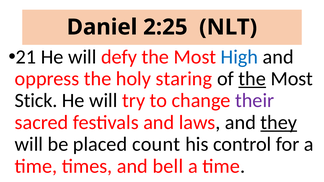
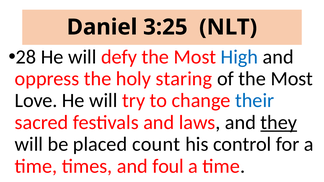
2:25: 2:25 -> 3:25
21: 21 -> 28
the at (252, 79) underline: present -> none
Stick: Stick -> Love
their colour: purple -> blue
bell: bell -> foul
